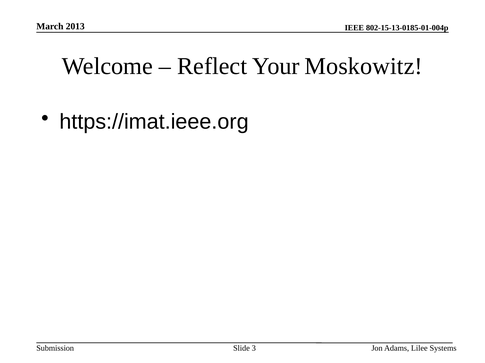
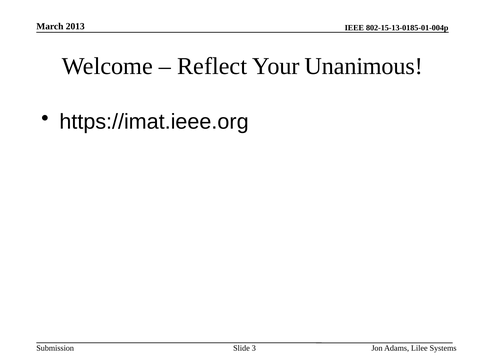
Moskowitz: Moskowitz -> Unanimous
